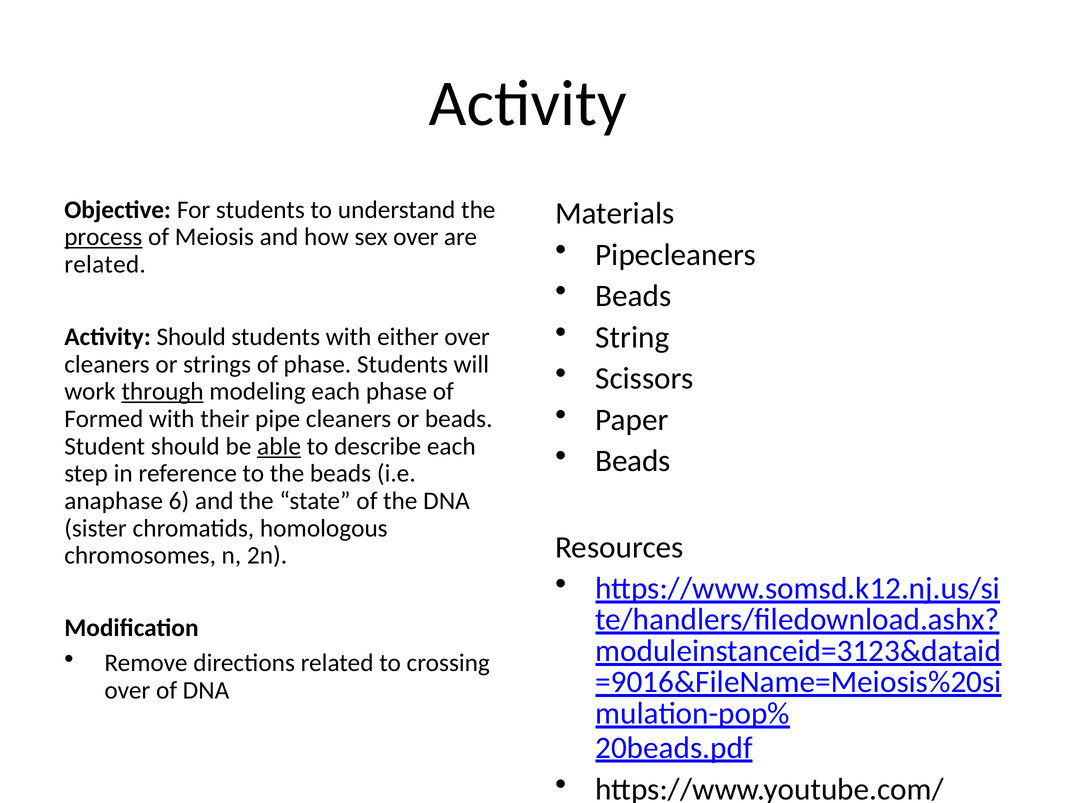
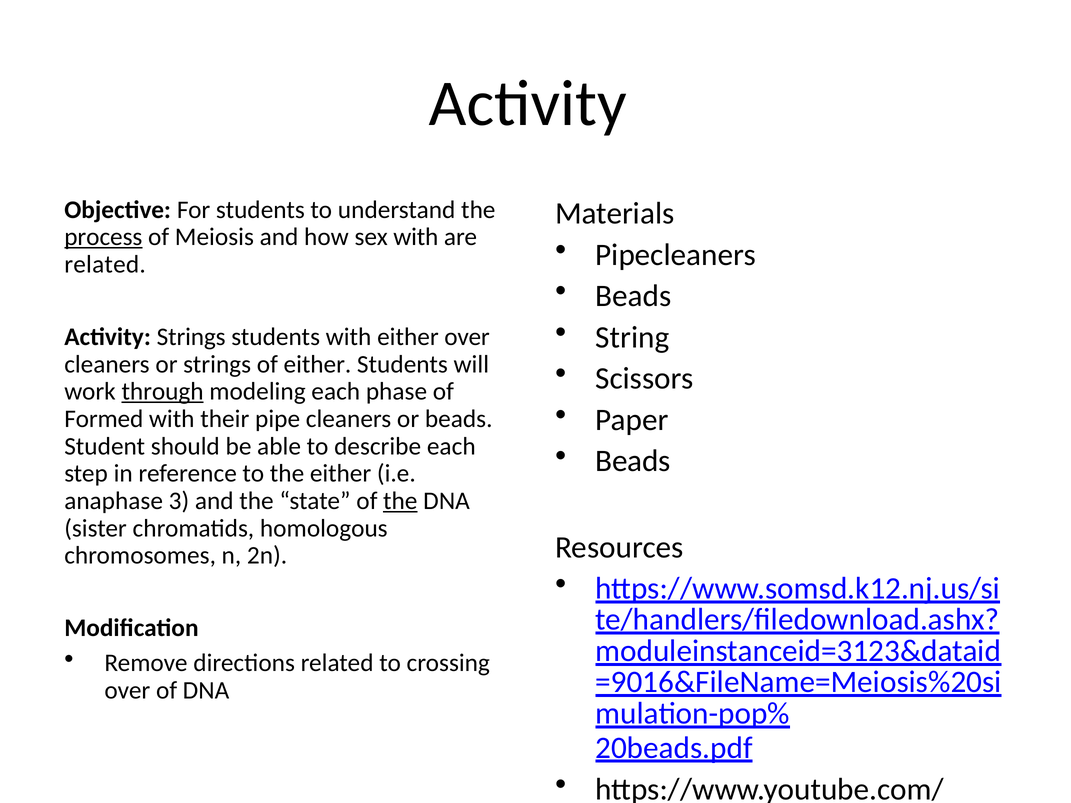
sex over: over -> with
Activity Should: Should -> Strings
of phase: phase -> either
able underline: present -> none
the beads: beads -> either
6: 6 -> 3
the at (400, 501) underline: none -> present
